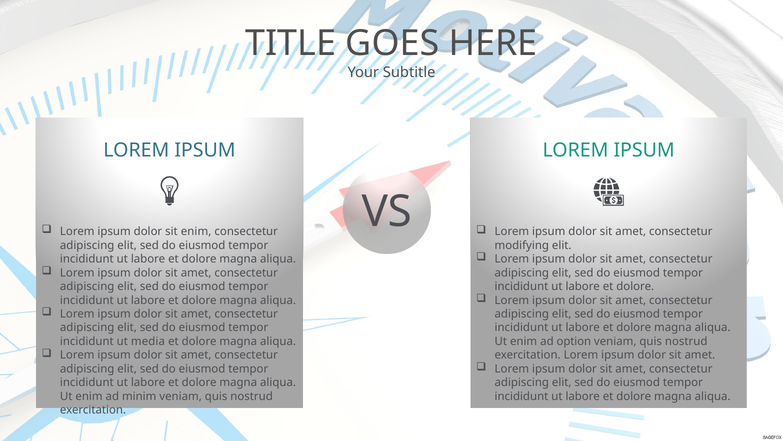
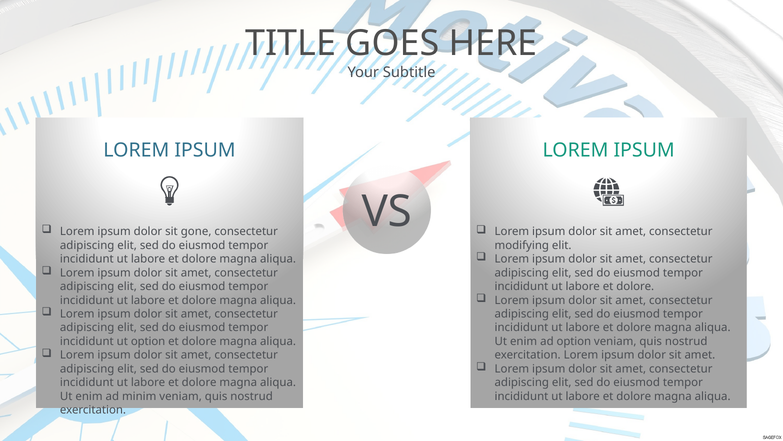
sit enim: enim -> gone
ut media: media -> option
